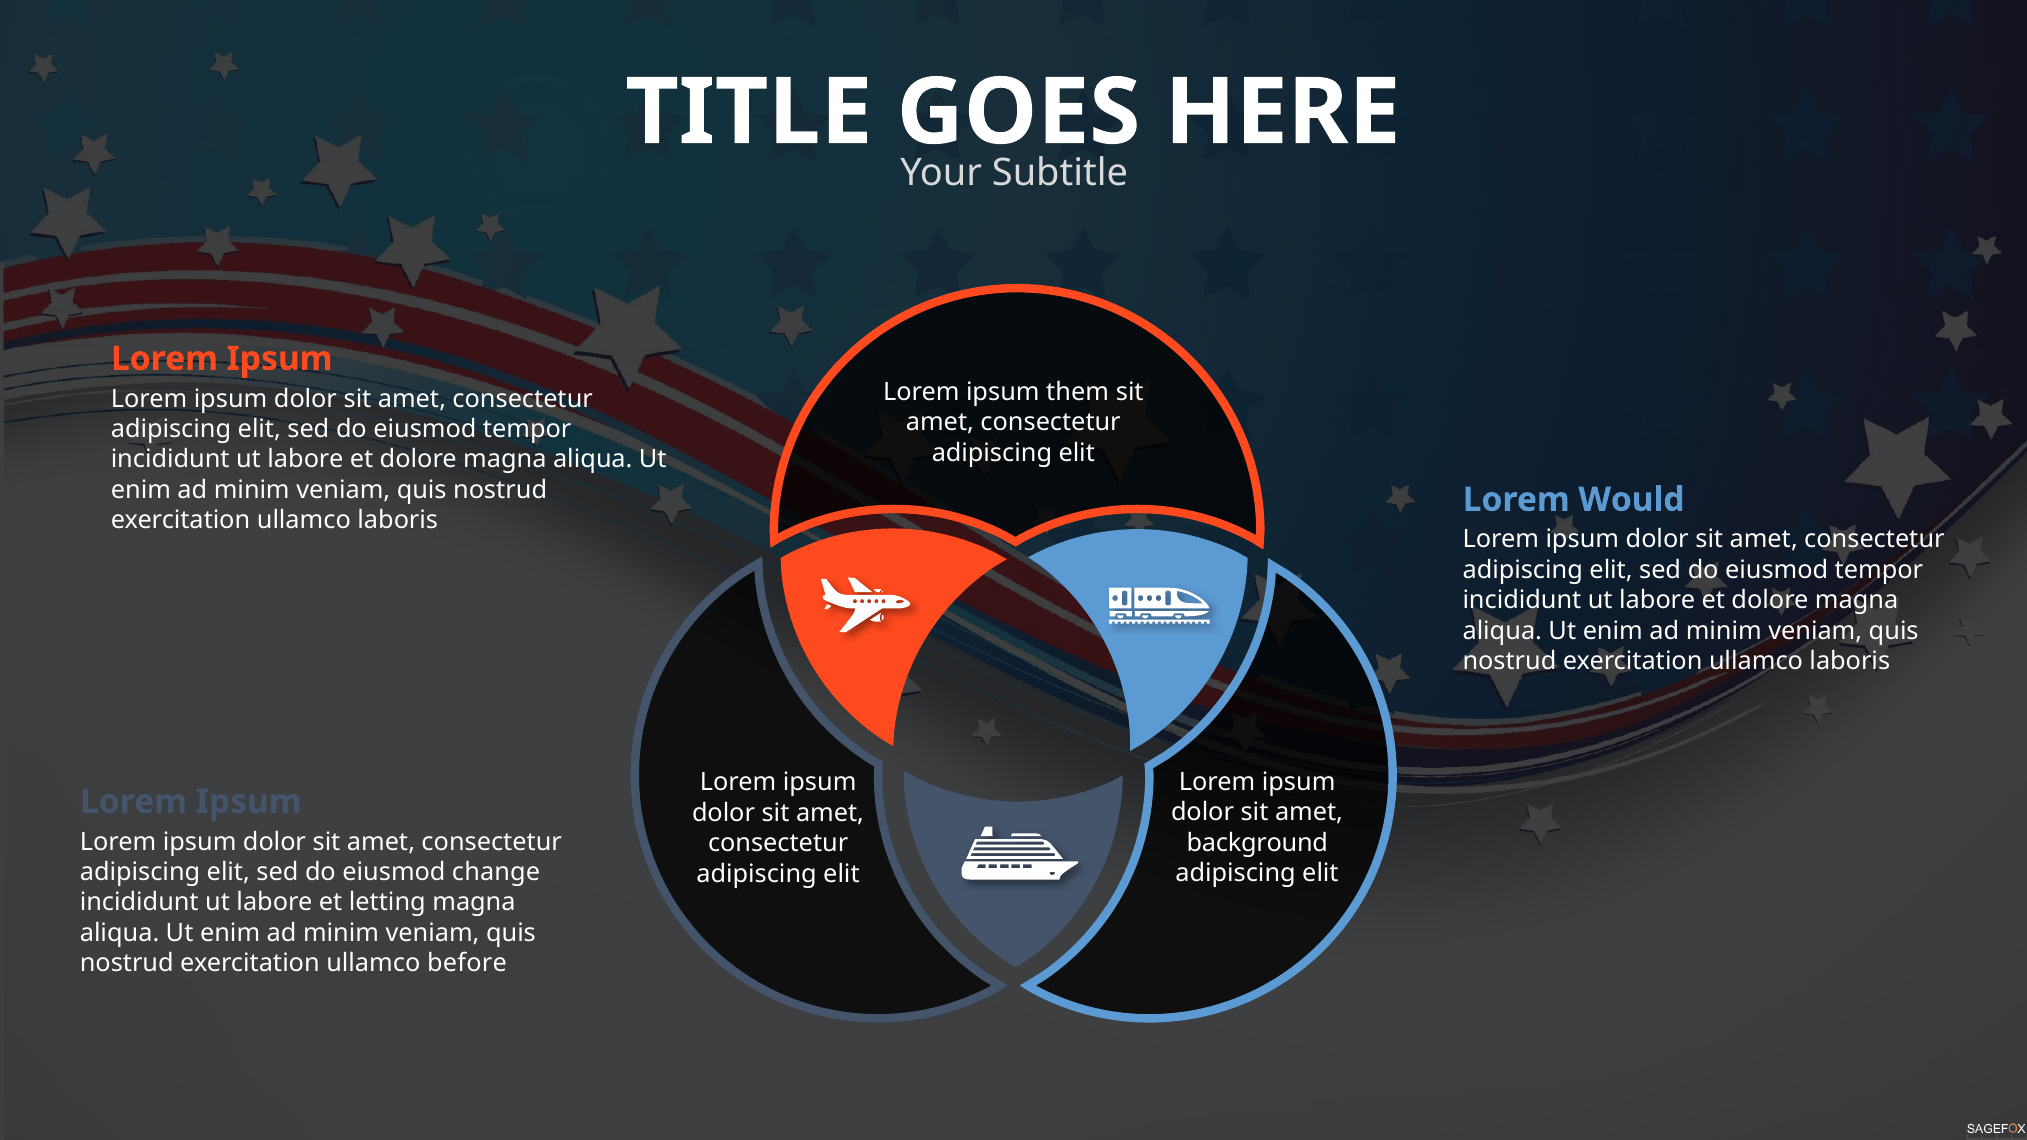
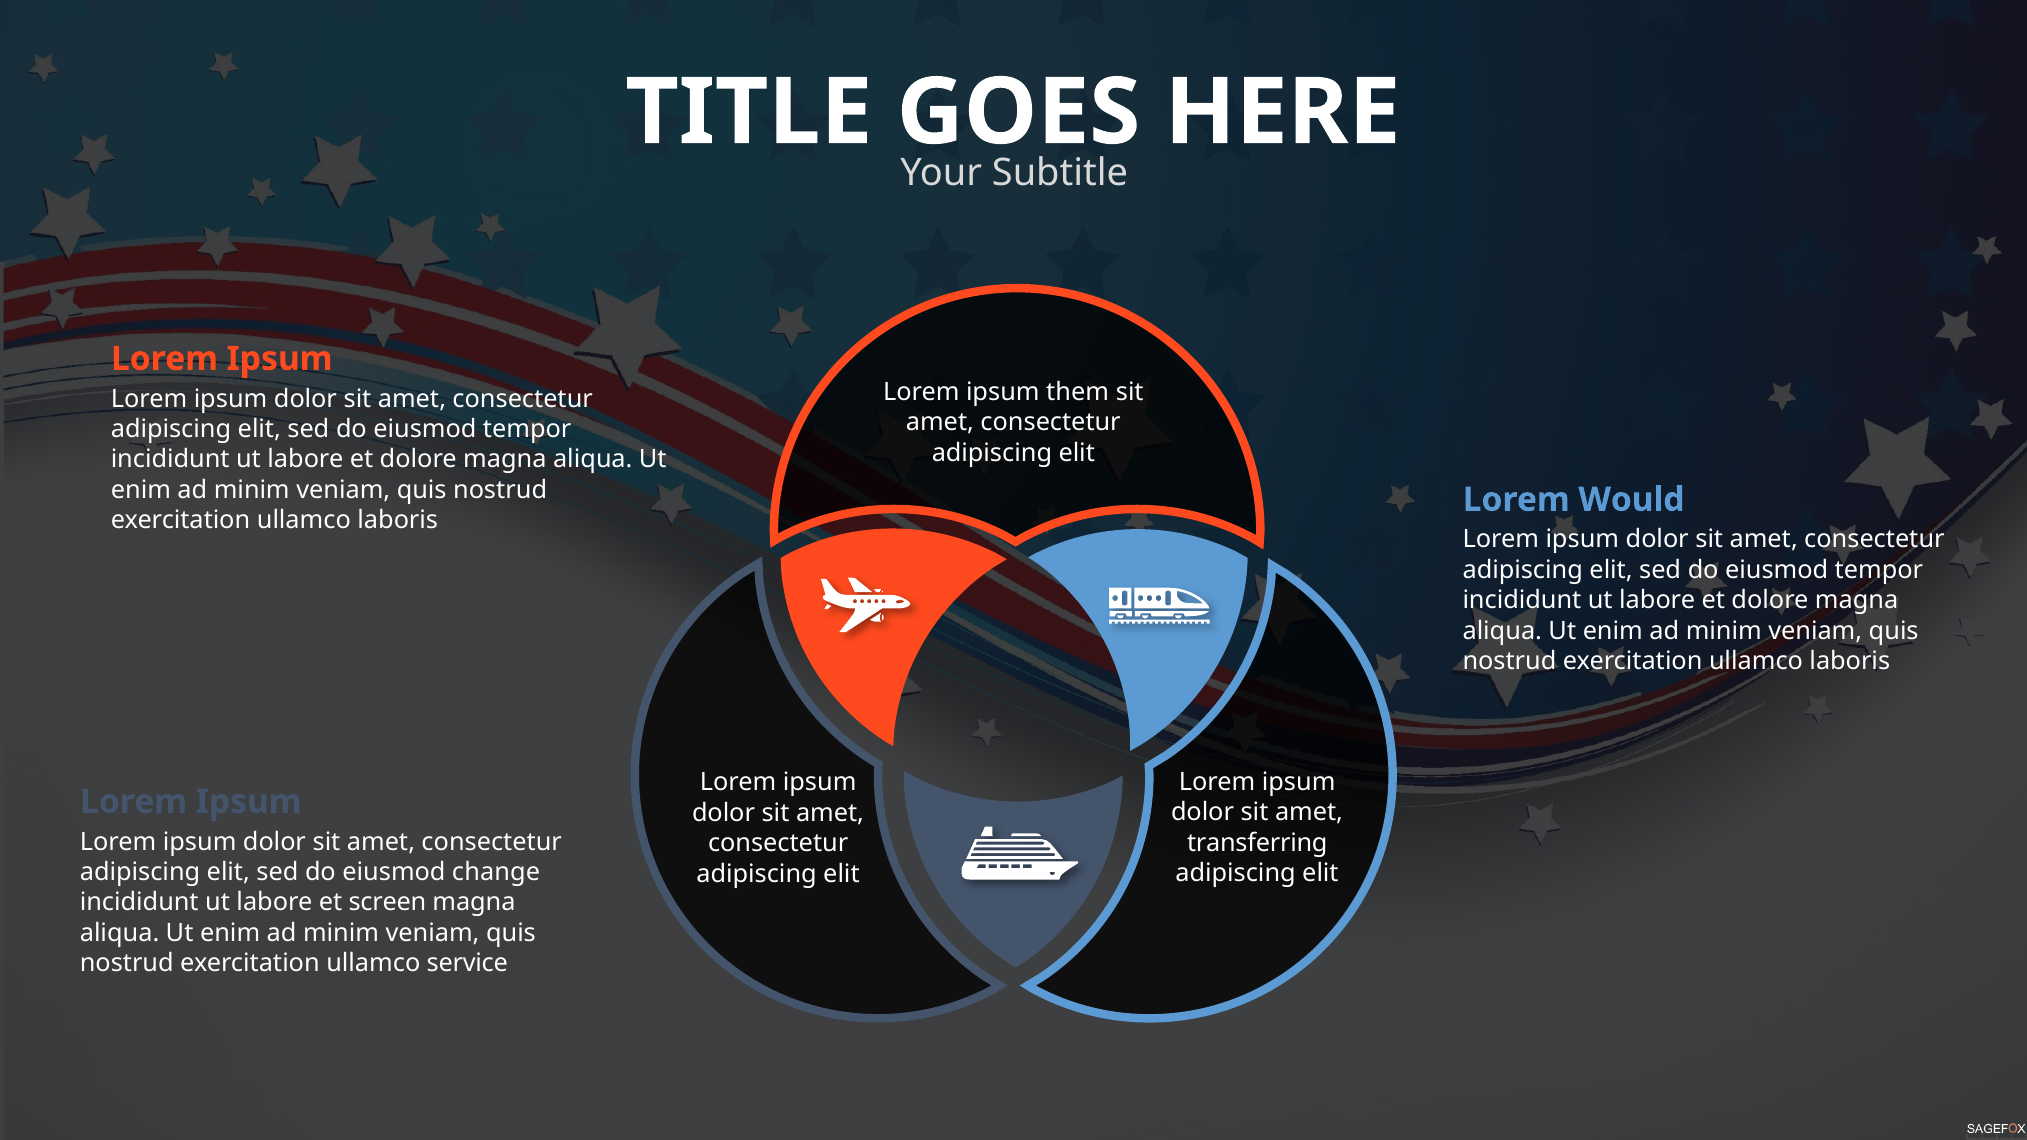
background: background -> transferring
letting: letting -> screen
before: before -> service
